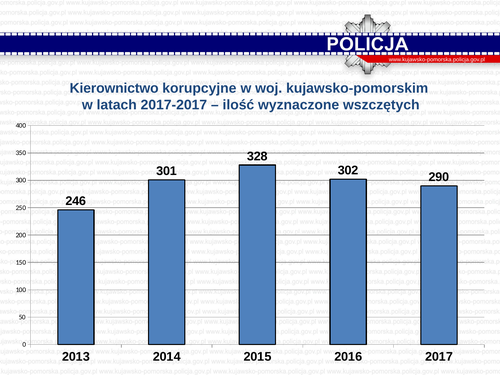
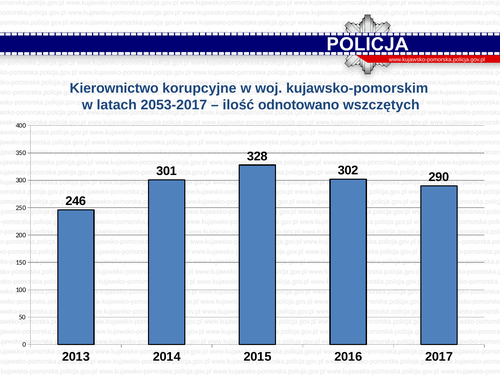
2017-2017: 2017-2017 -> 2053-2017
wyznaczone: wyznaczone -> odnotowano
